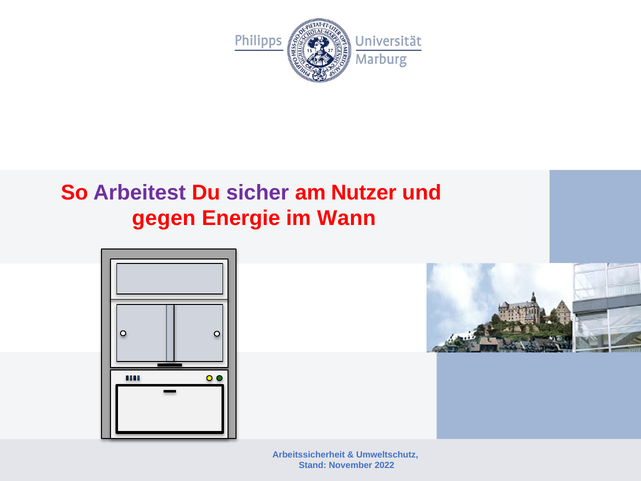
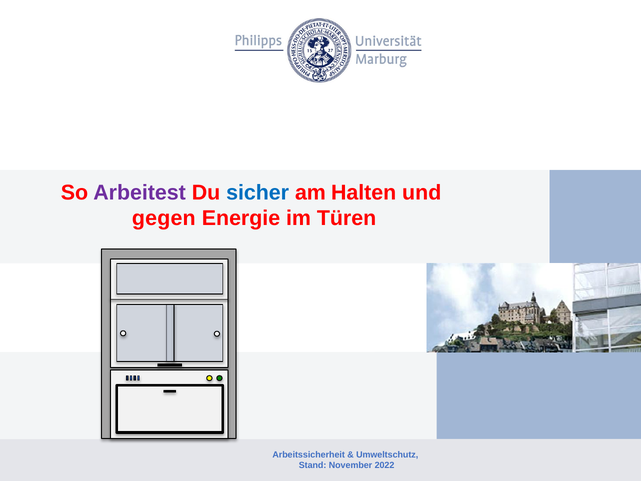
sicher colour: purple -> blue
Nutzer: Nutzer -> Halten
Wann: Wann -> Türen
